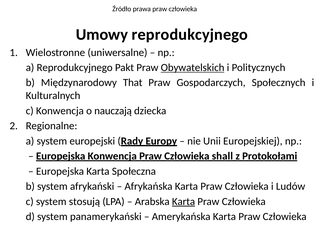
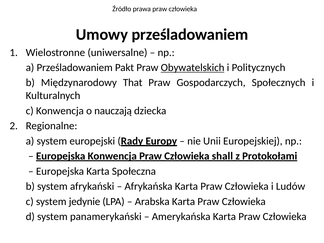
Umowy reprodukcyjnego: reprodukcyjnego -> prześladowaniem
a Reprodukcyjnego: Reprodukcyjnego -> Prześladowaniem
stosują: stosują -> jedynie
Karta at (184, 201) underline: present -> none
